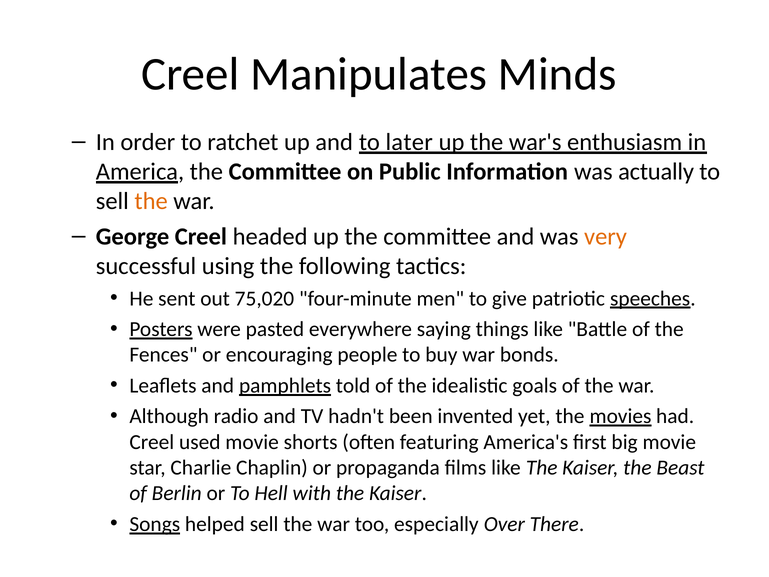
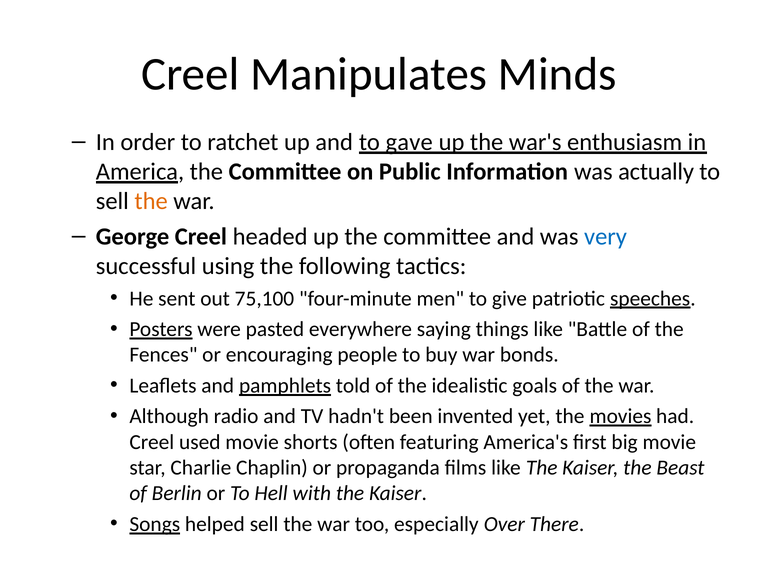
later: later -> gave
very colour: orange -> blue
75,020: 75,020 -> 75,100
